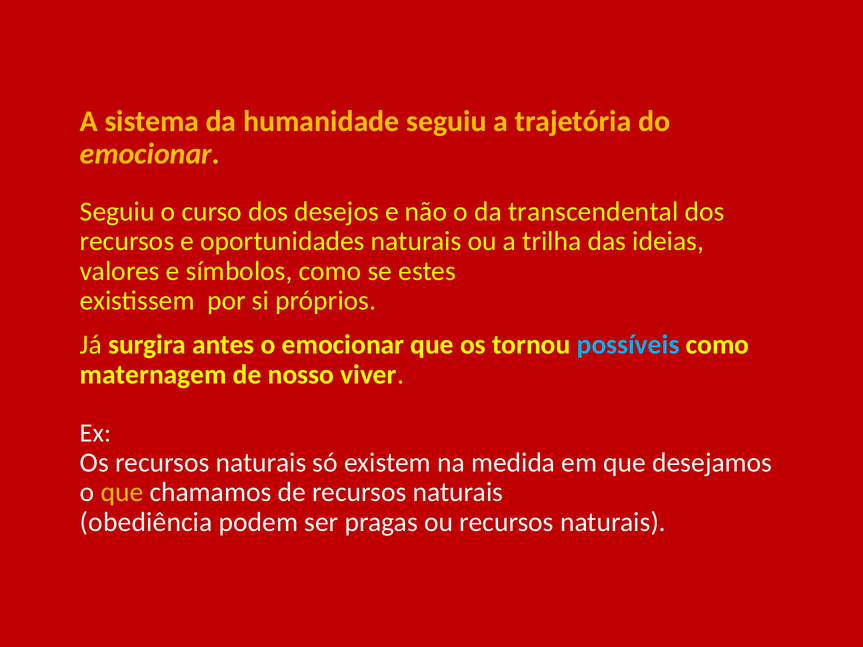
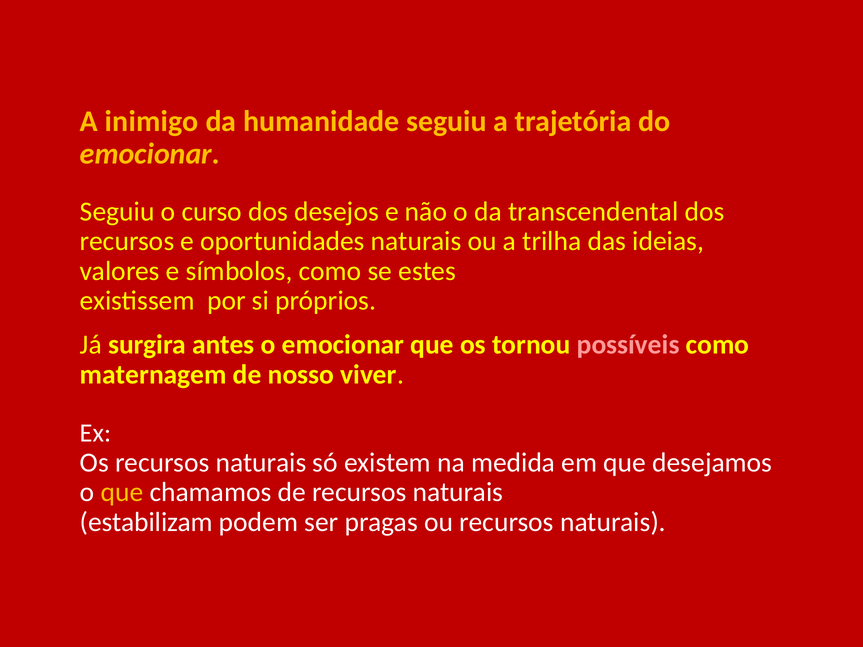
sistema: sistema -> inimigo
possíveis colour: light blue -> pink
obediência: obediência -> estabilizam
